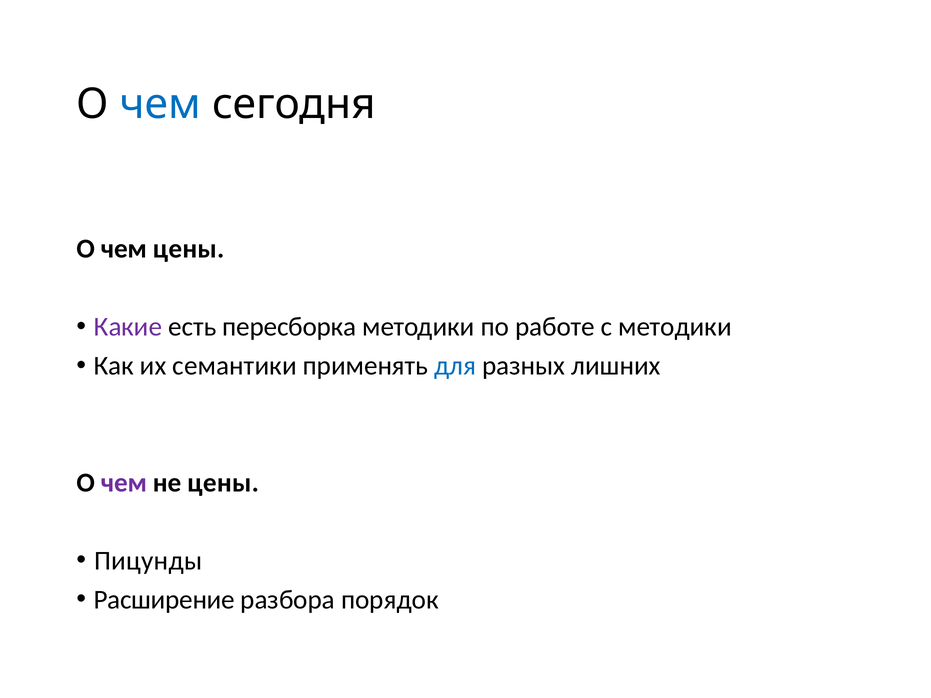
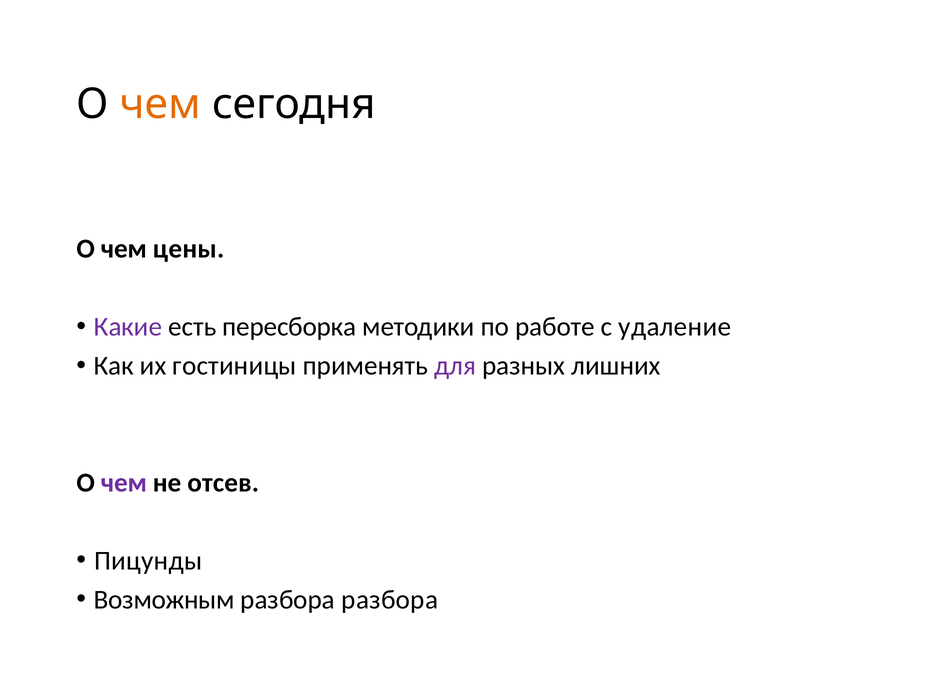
чем at (160, 104) colour: blue -> orange
с методики: методики -> удаление
семантики: семантики -> гостиницы
для colour: blue -> purple
не цены: цены -> отсев
Расширение: Расширение -> Возможным
разбора порядок: порядок -> разбора
